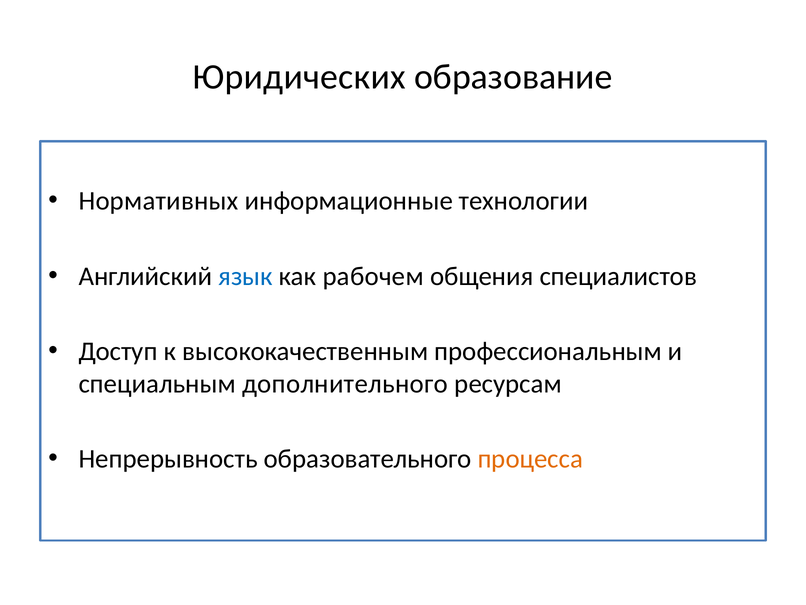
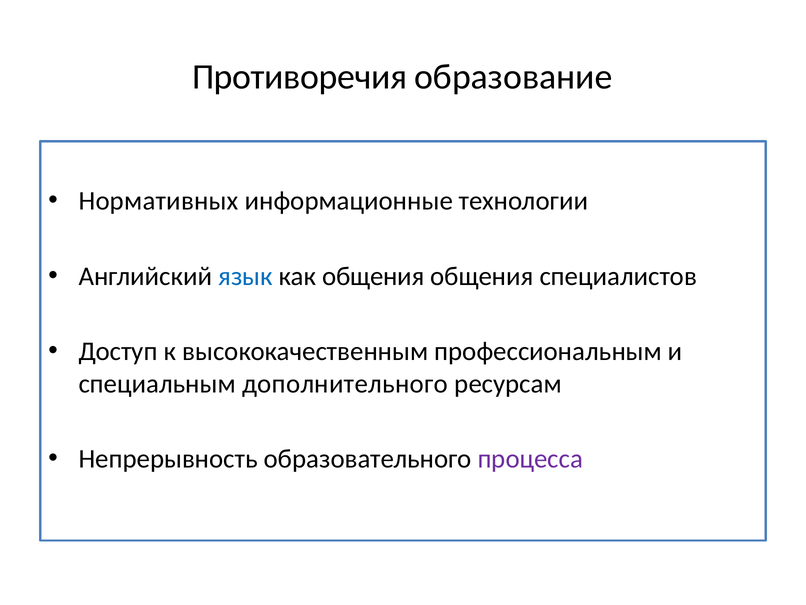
Юридических: Юридических -> Противоречия
как рабочем: рабочем -> общения
процесса colour: orange -> purple
